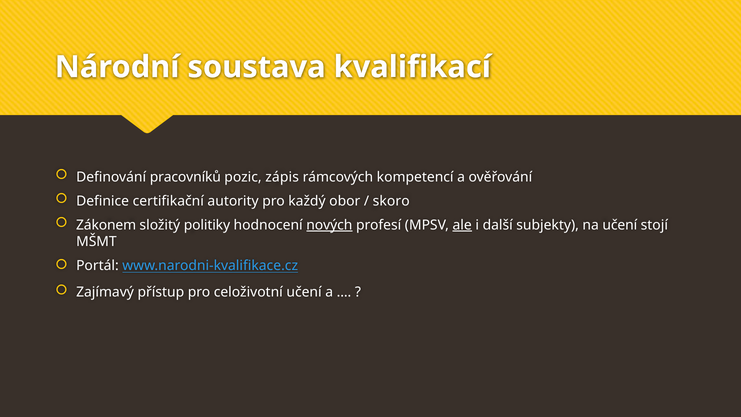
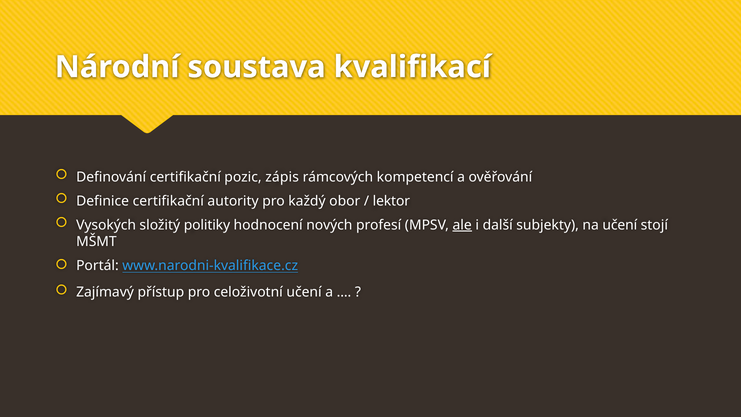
Definování pracovníků: pracovníků -> certifikační
skoro: skoro -> lektor
Zákonem: Zákonem -> Vysokých
nových underline: present -> none
